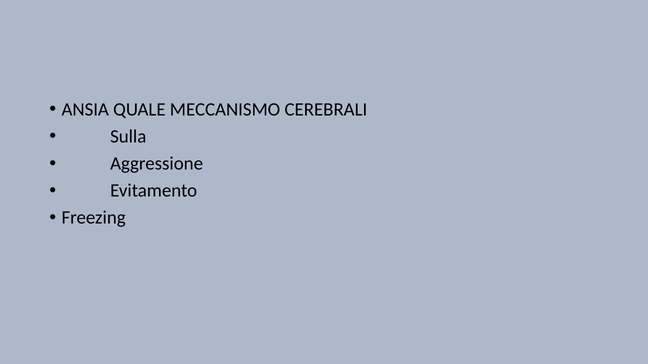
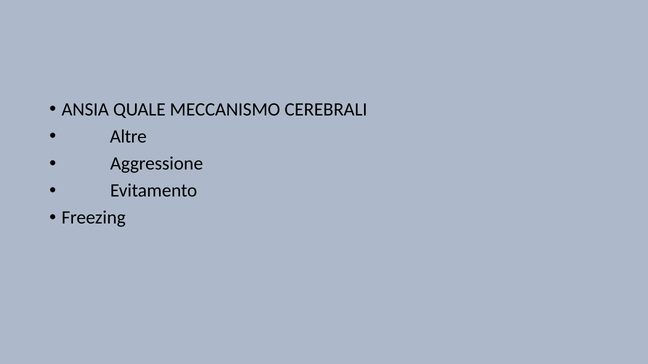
Sulla: Sulla -> Altre
